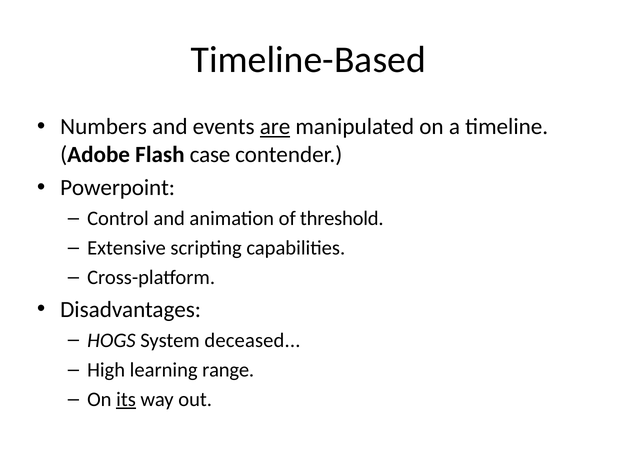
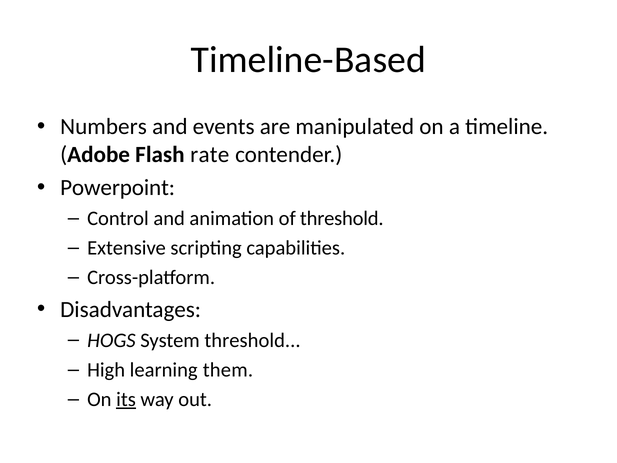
are underline: present -> none
case: case -> rate
System deceased: deceased -> threshold
range: range -> them
